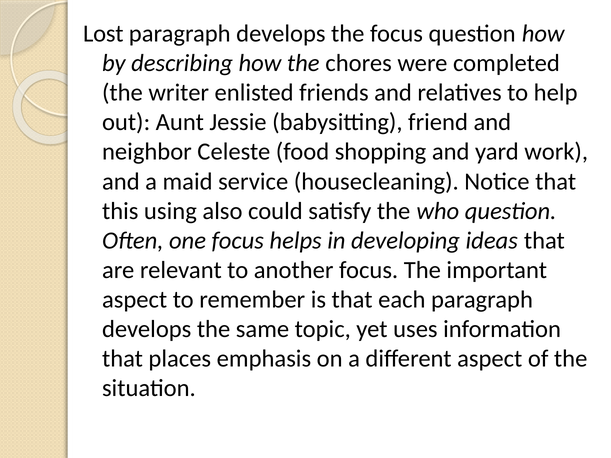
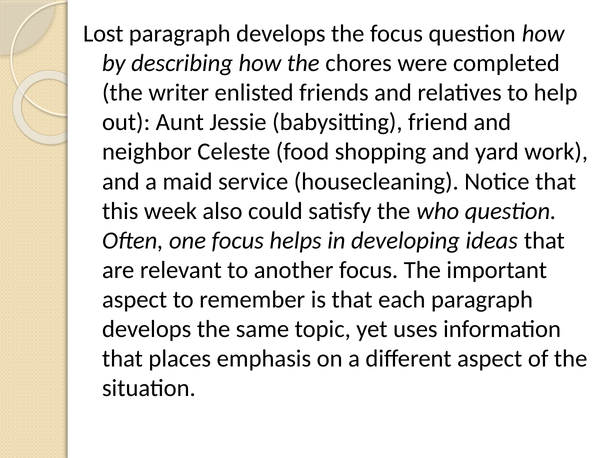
using: using -> week
